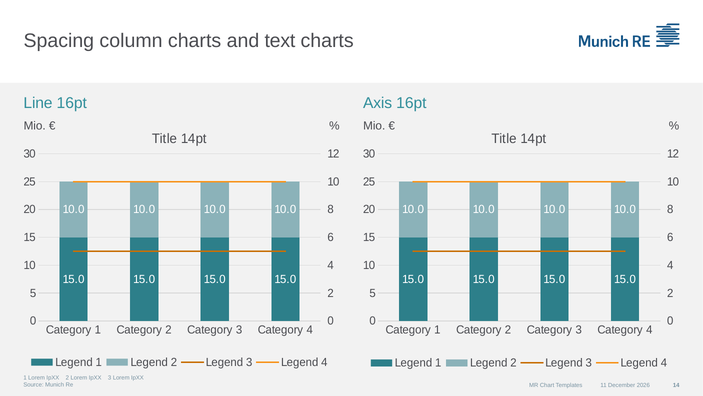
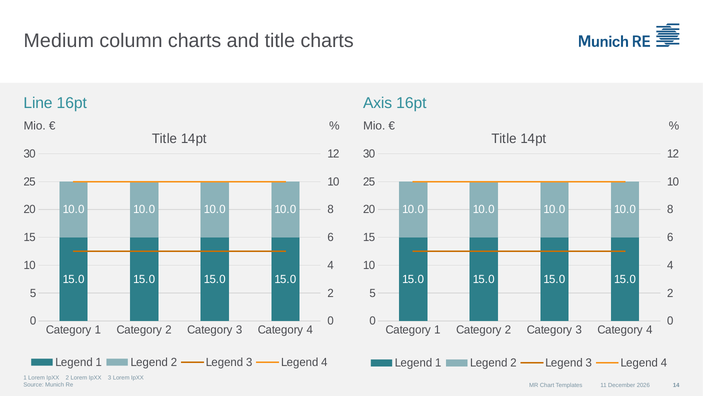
Spacing: Spacing -> Medium
and text: text -> title
